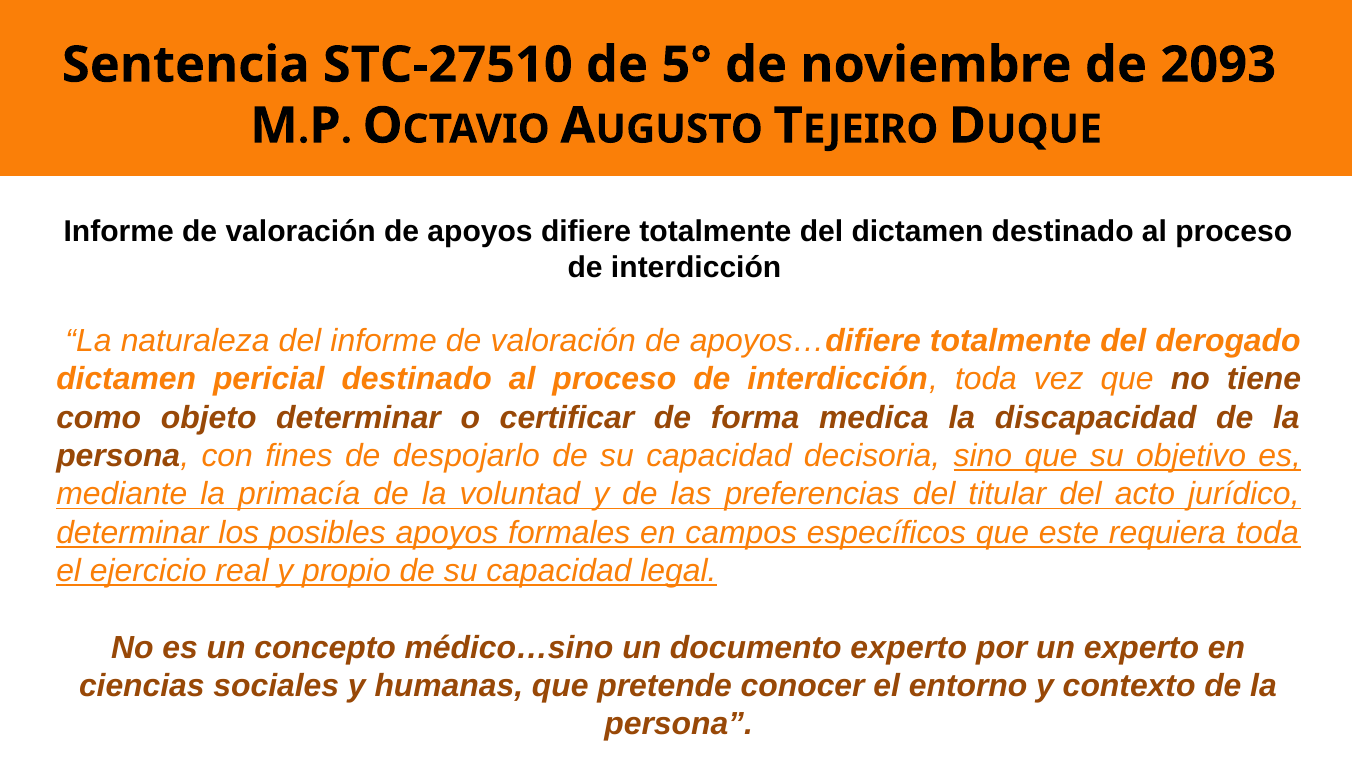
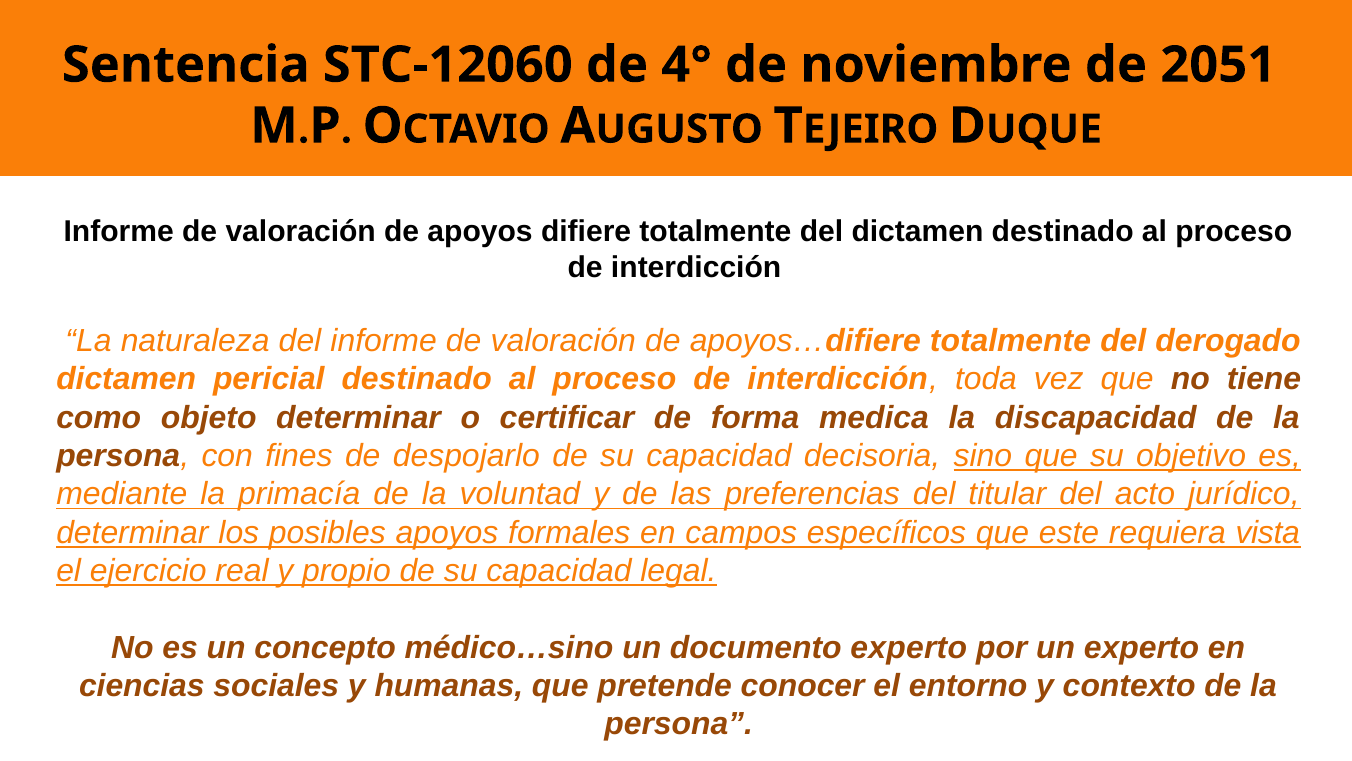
STC-27510: STC-27510 -> STC-12060
5°: 5° -> 4°
2093: 2093 -> 2051
requiera toda: toda -> vista
